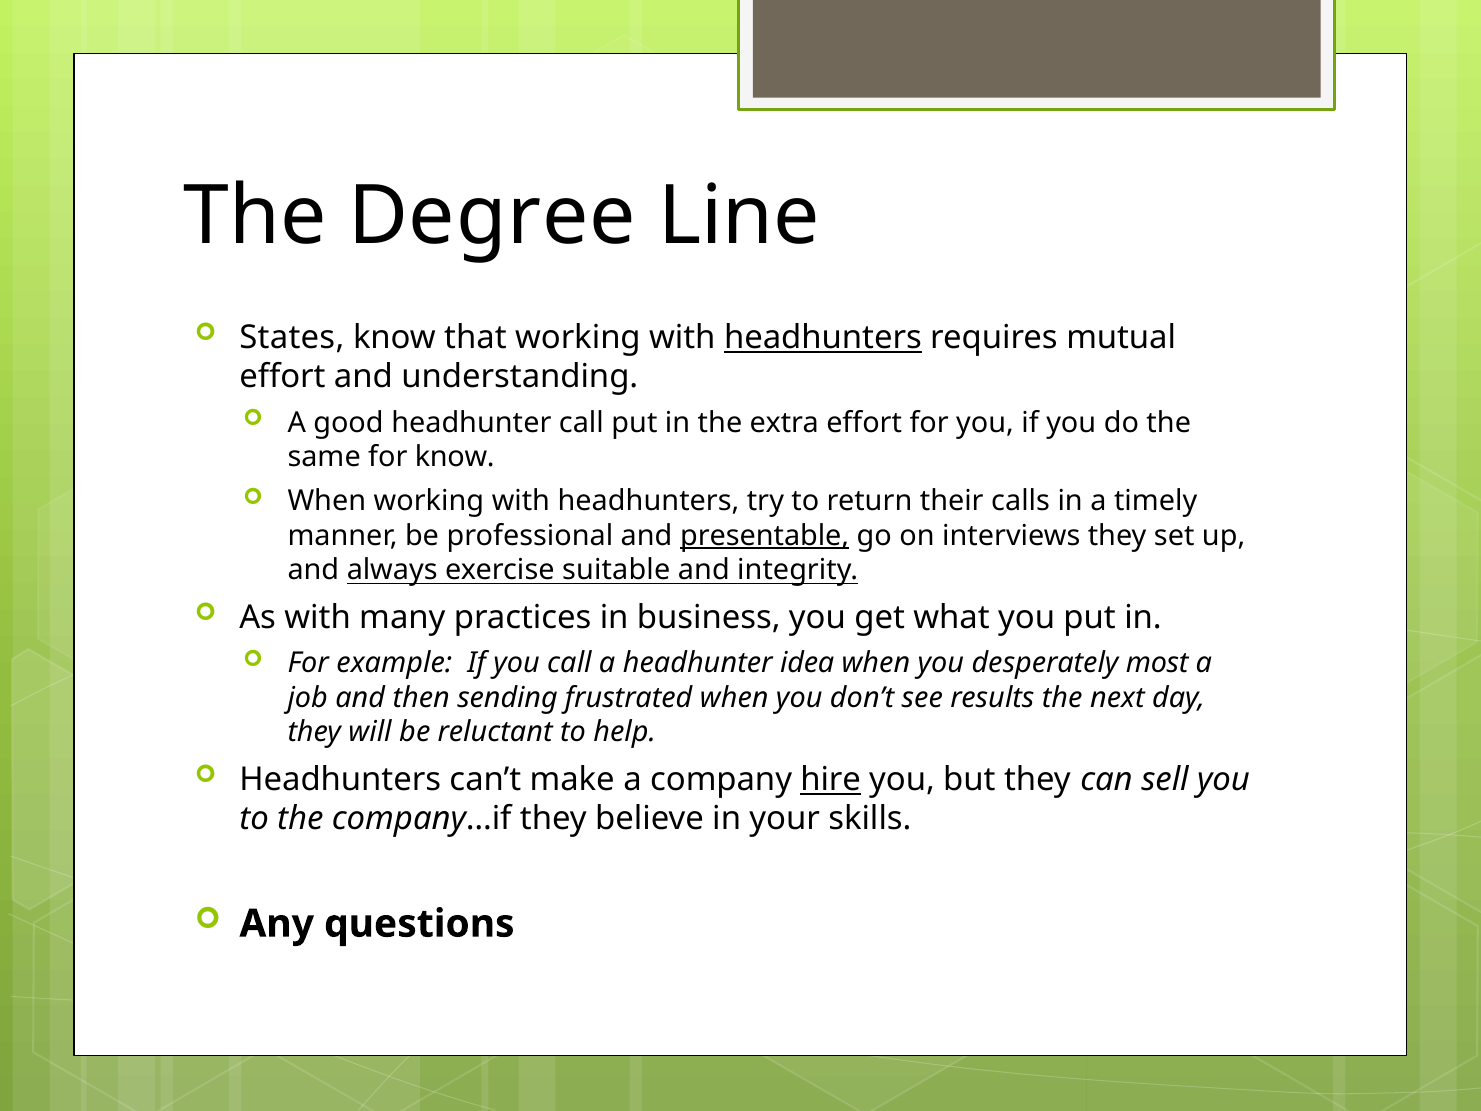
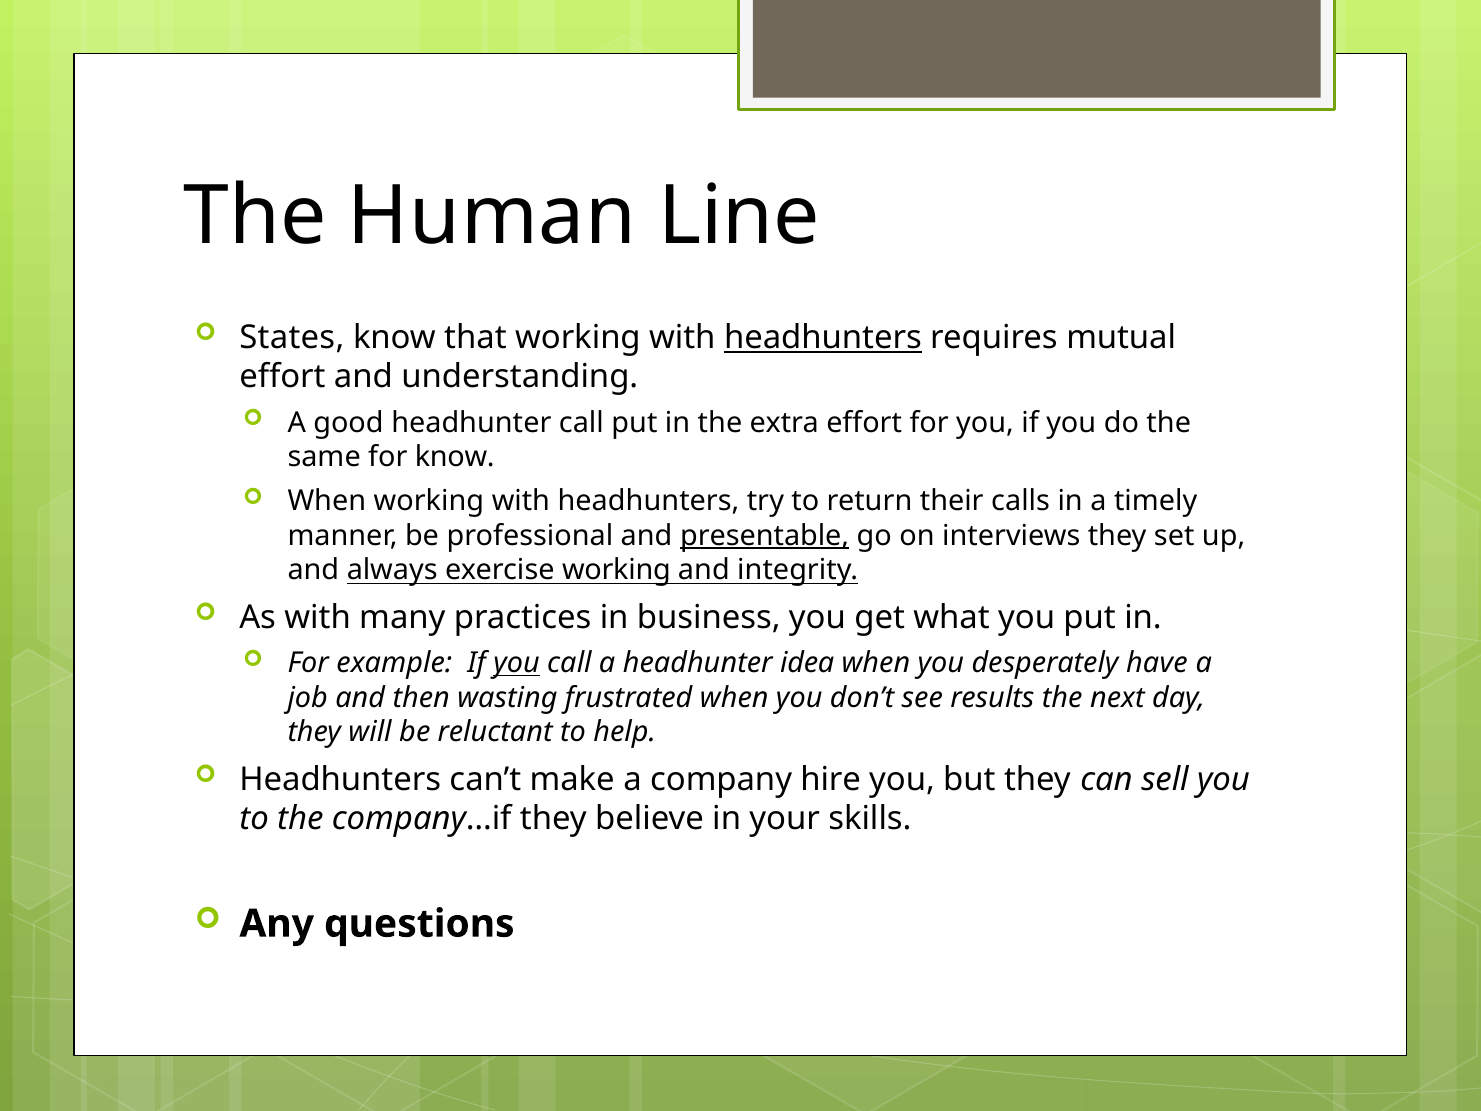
Degree: Degree -> Human
exercise suitable: suitable -> working
you at (517, 663) underline: none -> present
most: most -> have
sending: sending -> wasting
hire underline: present -> none
